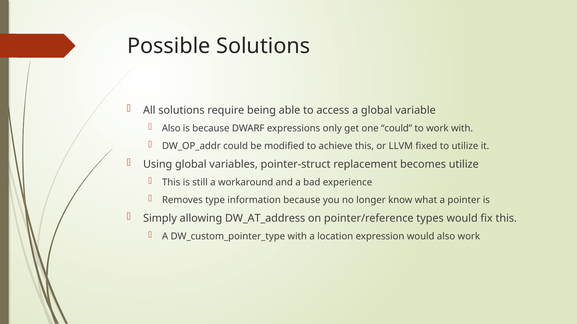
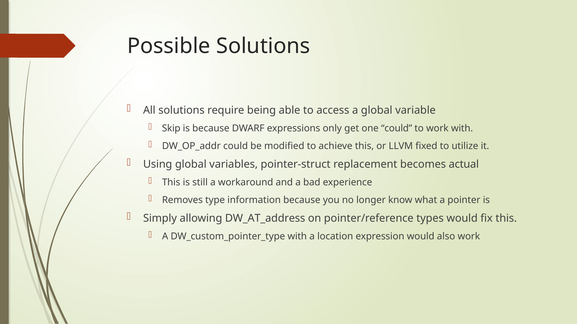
Also at (171, 129): Also -> Skip
becomes utilize: utilize -> actual
